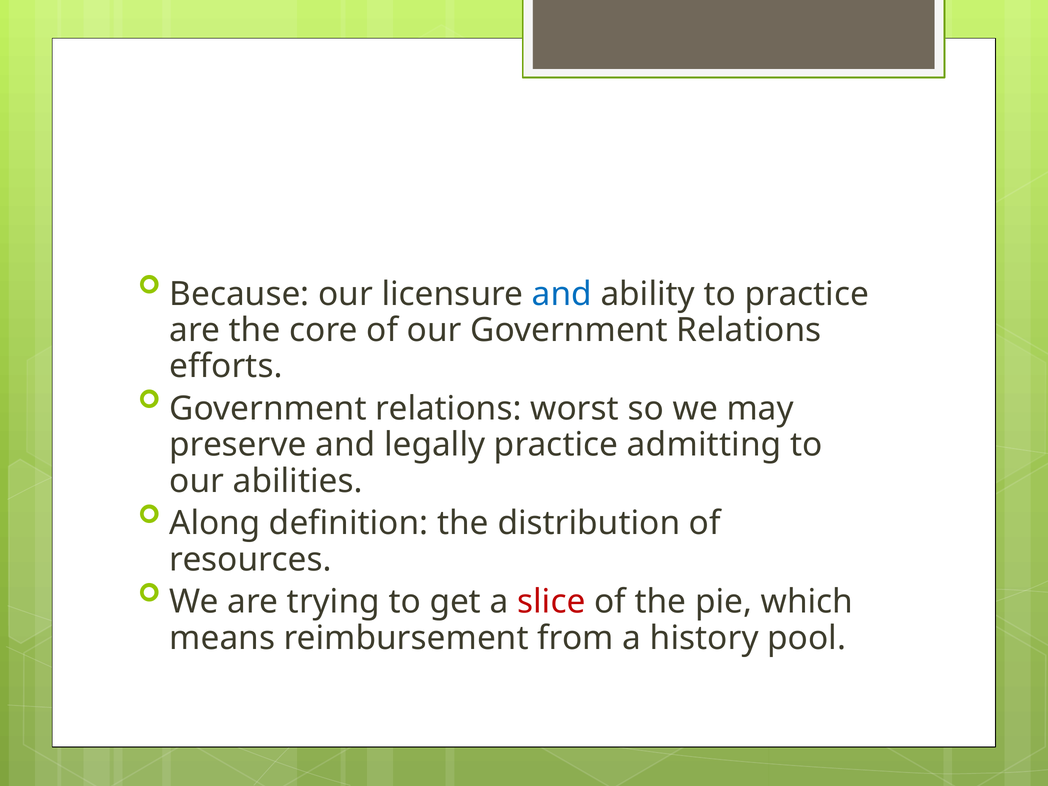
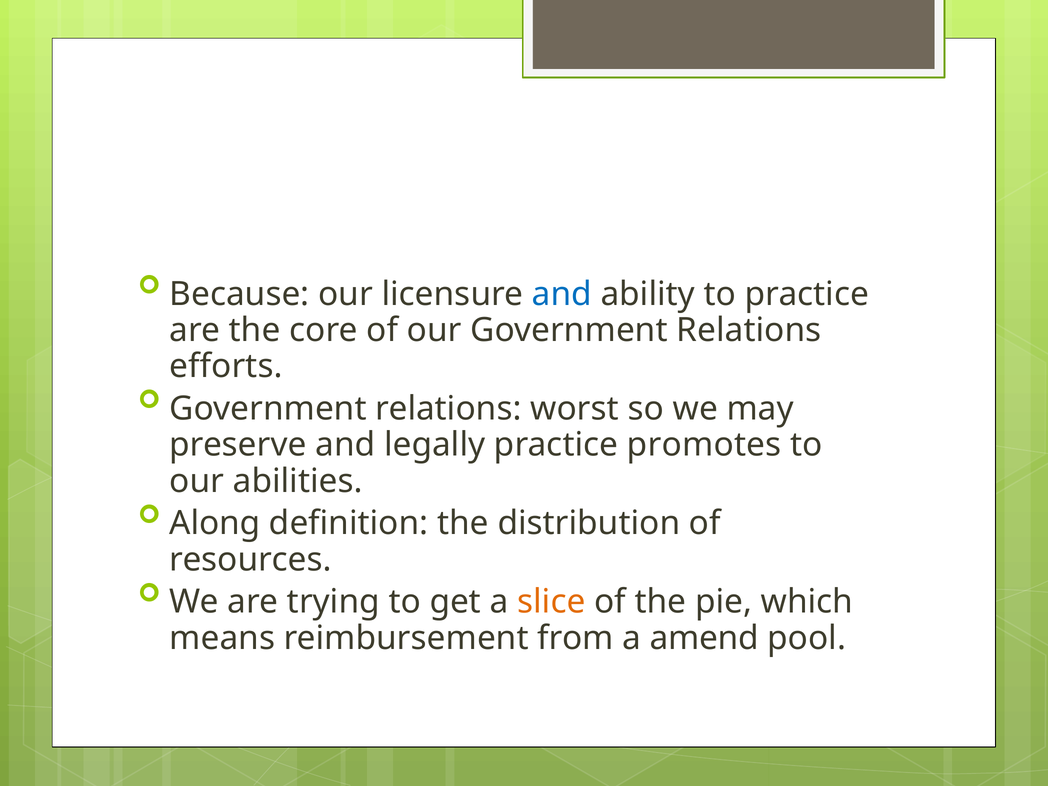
admitting: admitting -> promotes
slice colour: red -> orange
history: history -> amend
